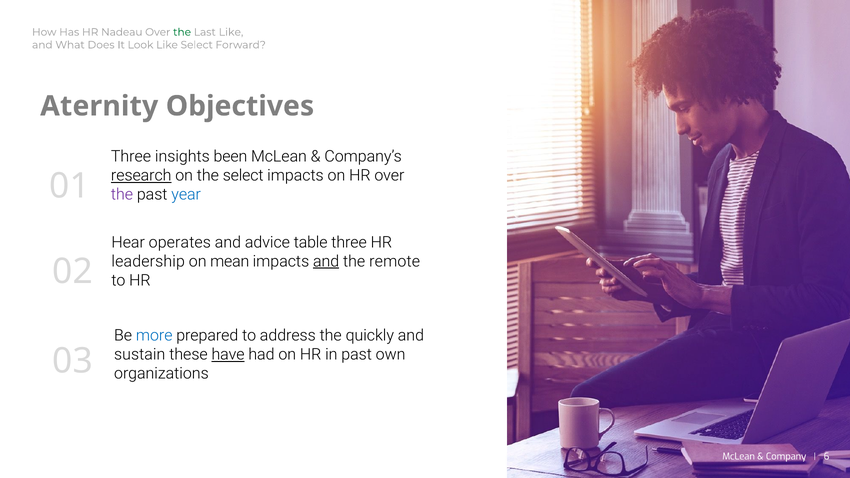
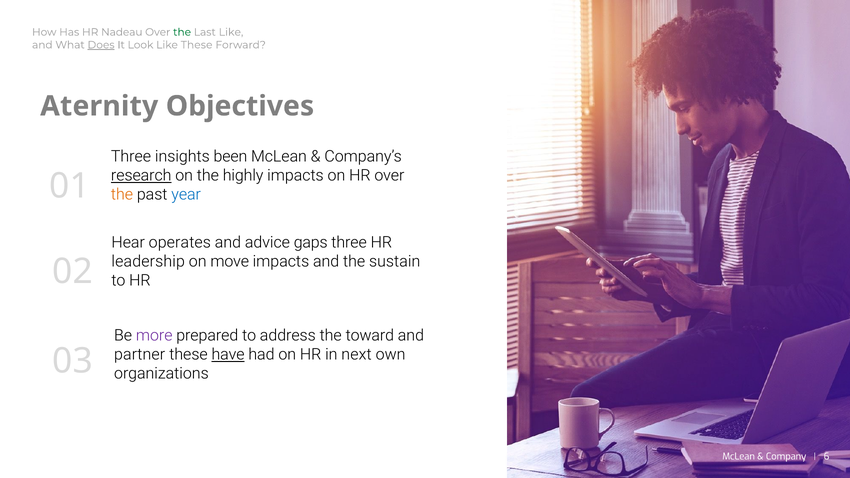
Does underline: none -> present
Like Select: Select -> These
the select: select -> highly
the at (122, 195) colour: purple -> orange
table: table -> gaps
mean: mean -> move
and at (326, 261) underline: present -> none
remote: remote -> sustain
more colour: blue -> purple
quickly: quickly -> toward
sustain: sustain -> partner
in past: past -> next
